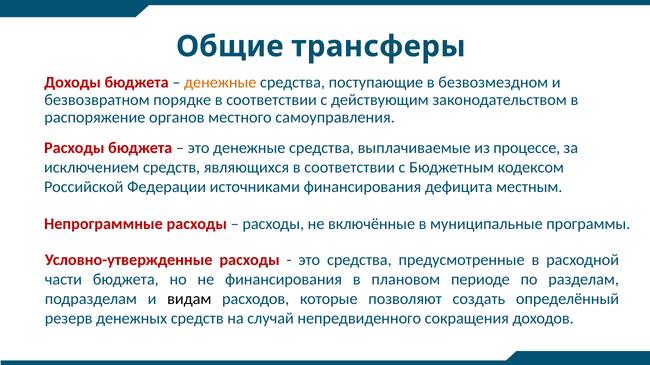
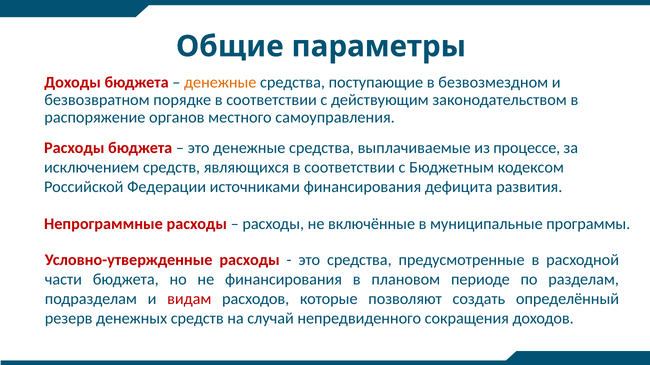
трансферы: трансферы -> параметры
местным: местным -> развития
видам colour: black -> red
